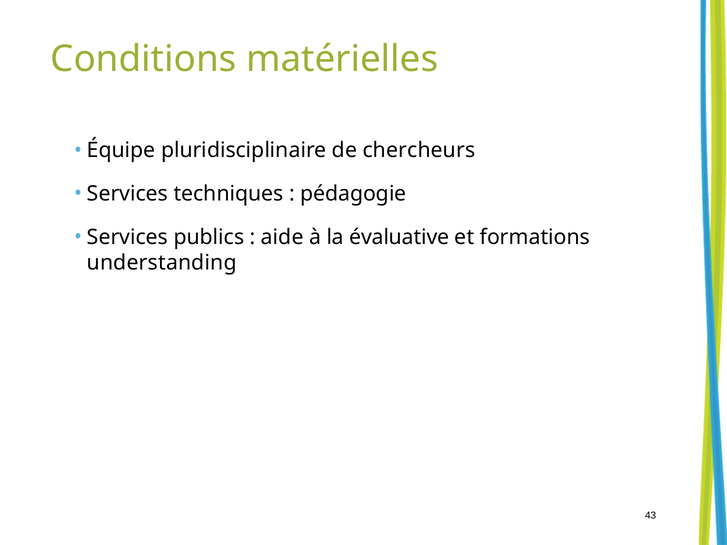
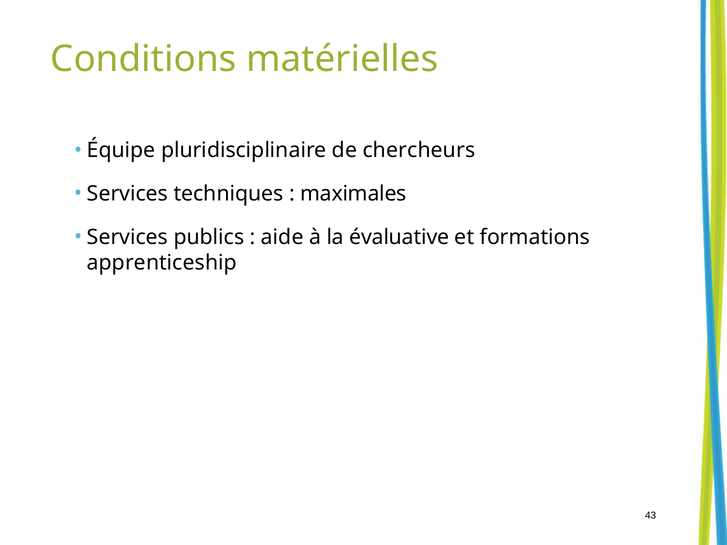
pédagogie: pédagogie -> maximales
understanding: understanding -> apprenticeship
